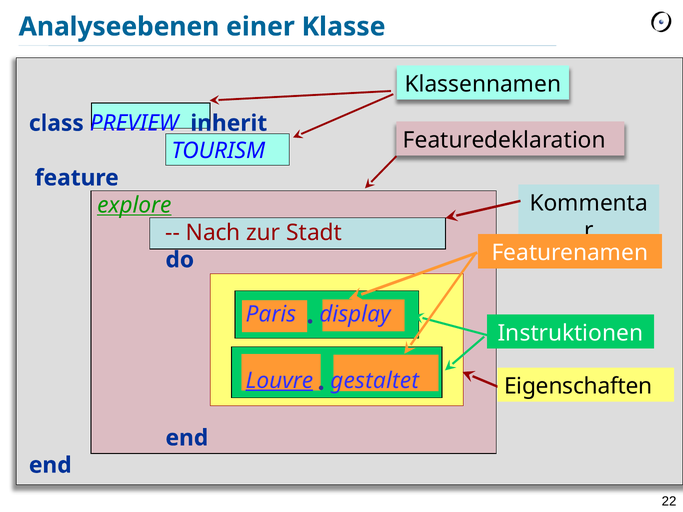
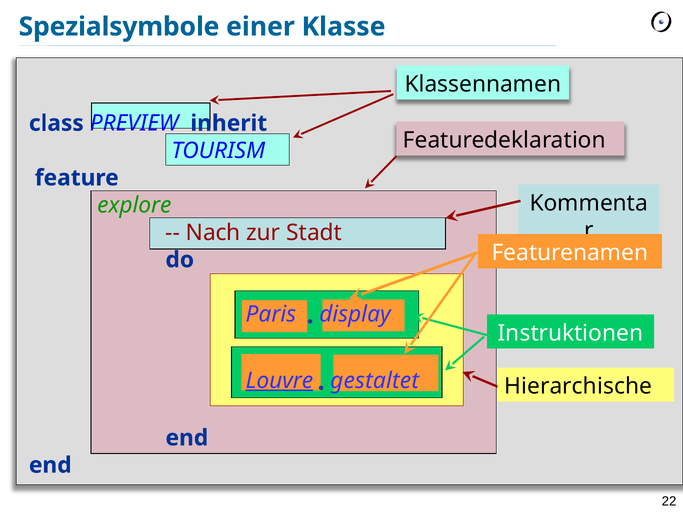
Analyseebenen: Analyseebenen -> Spezialsymbole
explore underline: present -> none
Eigenschaften: Eigenschaften -> Hierarchische
